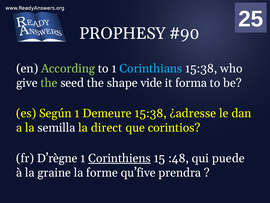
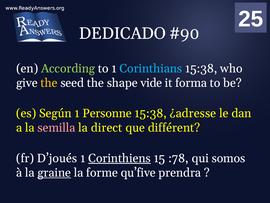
PROPHESY: PROPHESY -> DEDICADO
the at (49, 83) colour: light green -> yellow
Demeure: Demeure -> Personne
semilla colour: white -> pink
corintios: corintios -> différent
D’règne: D’règne -> D’joués
:48: :48 -> :78
puede: puede -> somos
graine underline: none -> present
